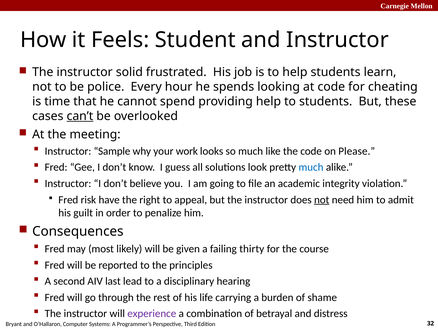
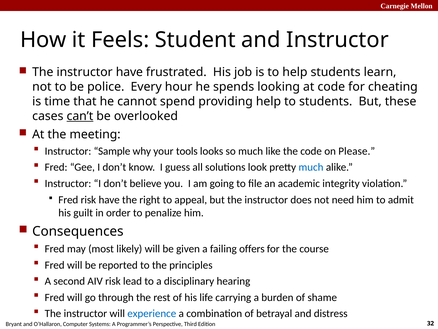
instructor solid: solid -> have
work: work -> tools
not at (322, 199) underline: present -> none
thirty: thirty -> offers
AIV last: last -> risk
experience colour: purple -> blue
